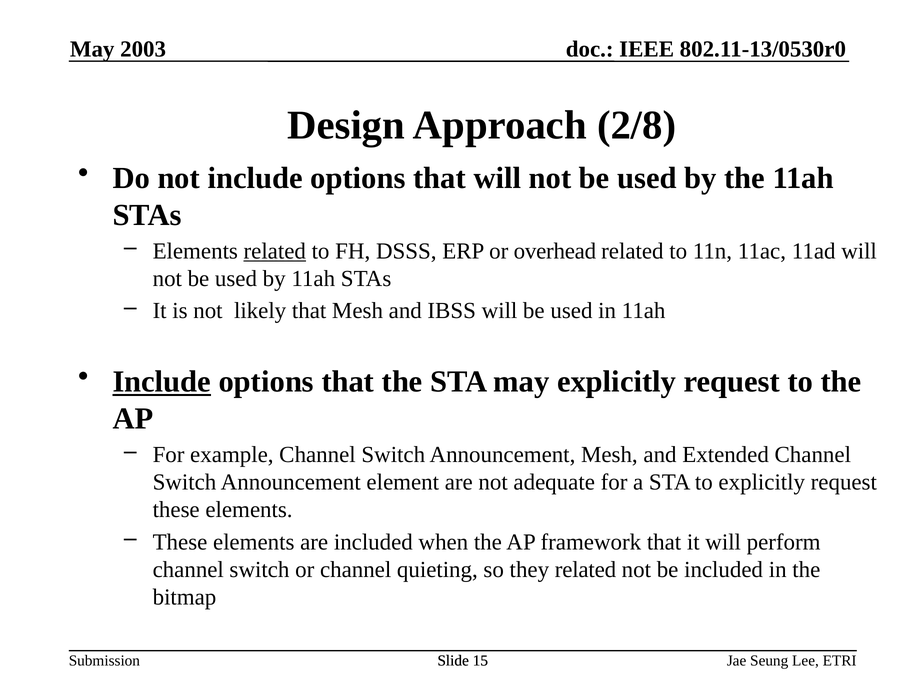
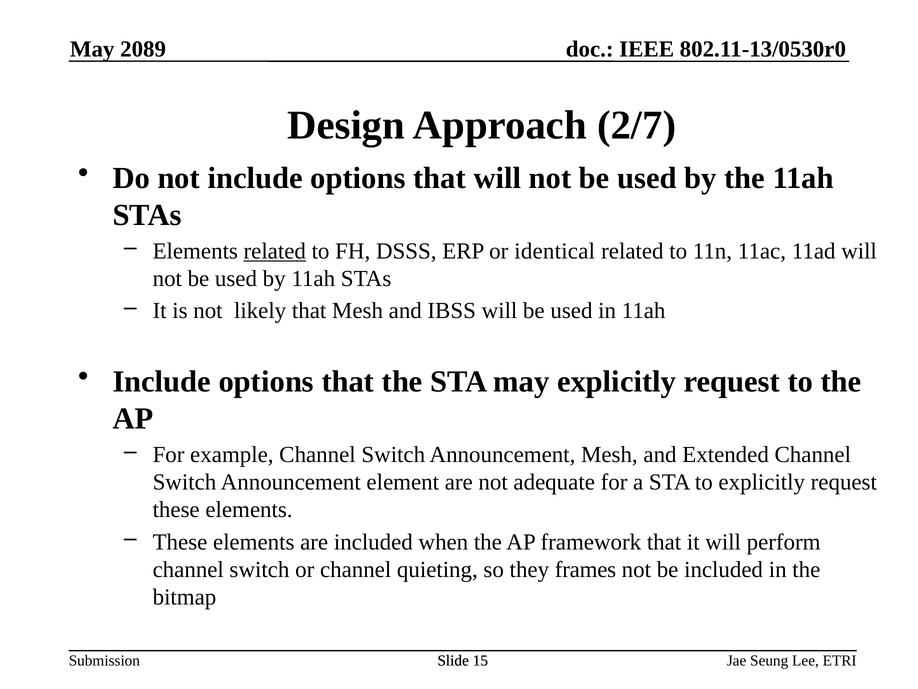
2003: 2003 -> 2089
2/8: 2/8 -> 2/7
overhead: overhead -> identical
Include at (162, 382) underline: present -> none
they related: related -> frames
